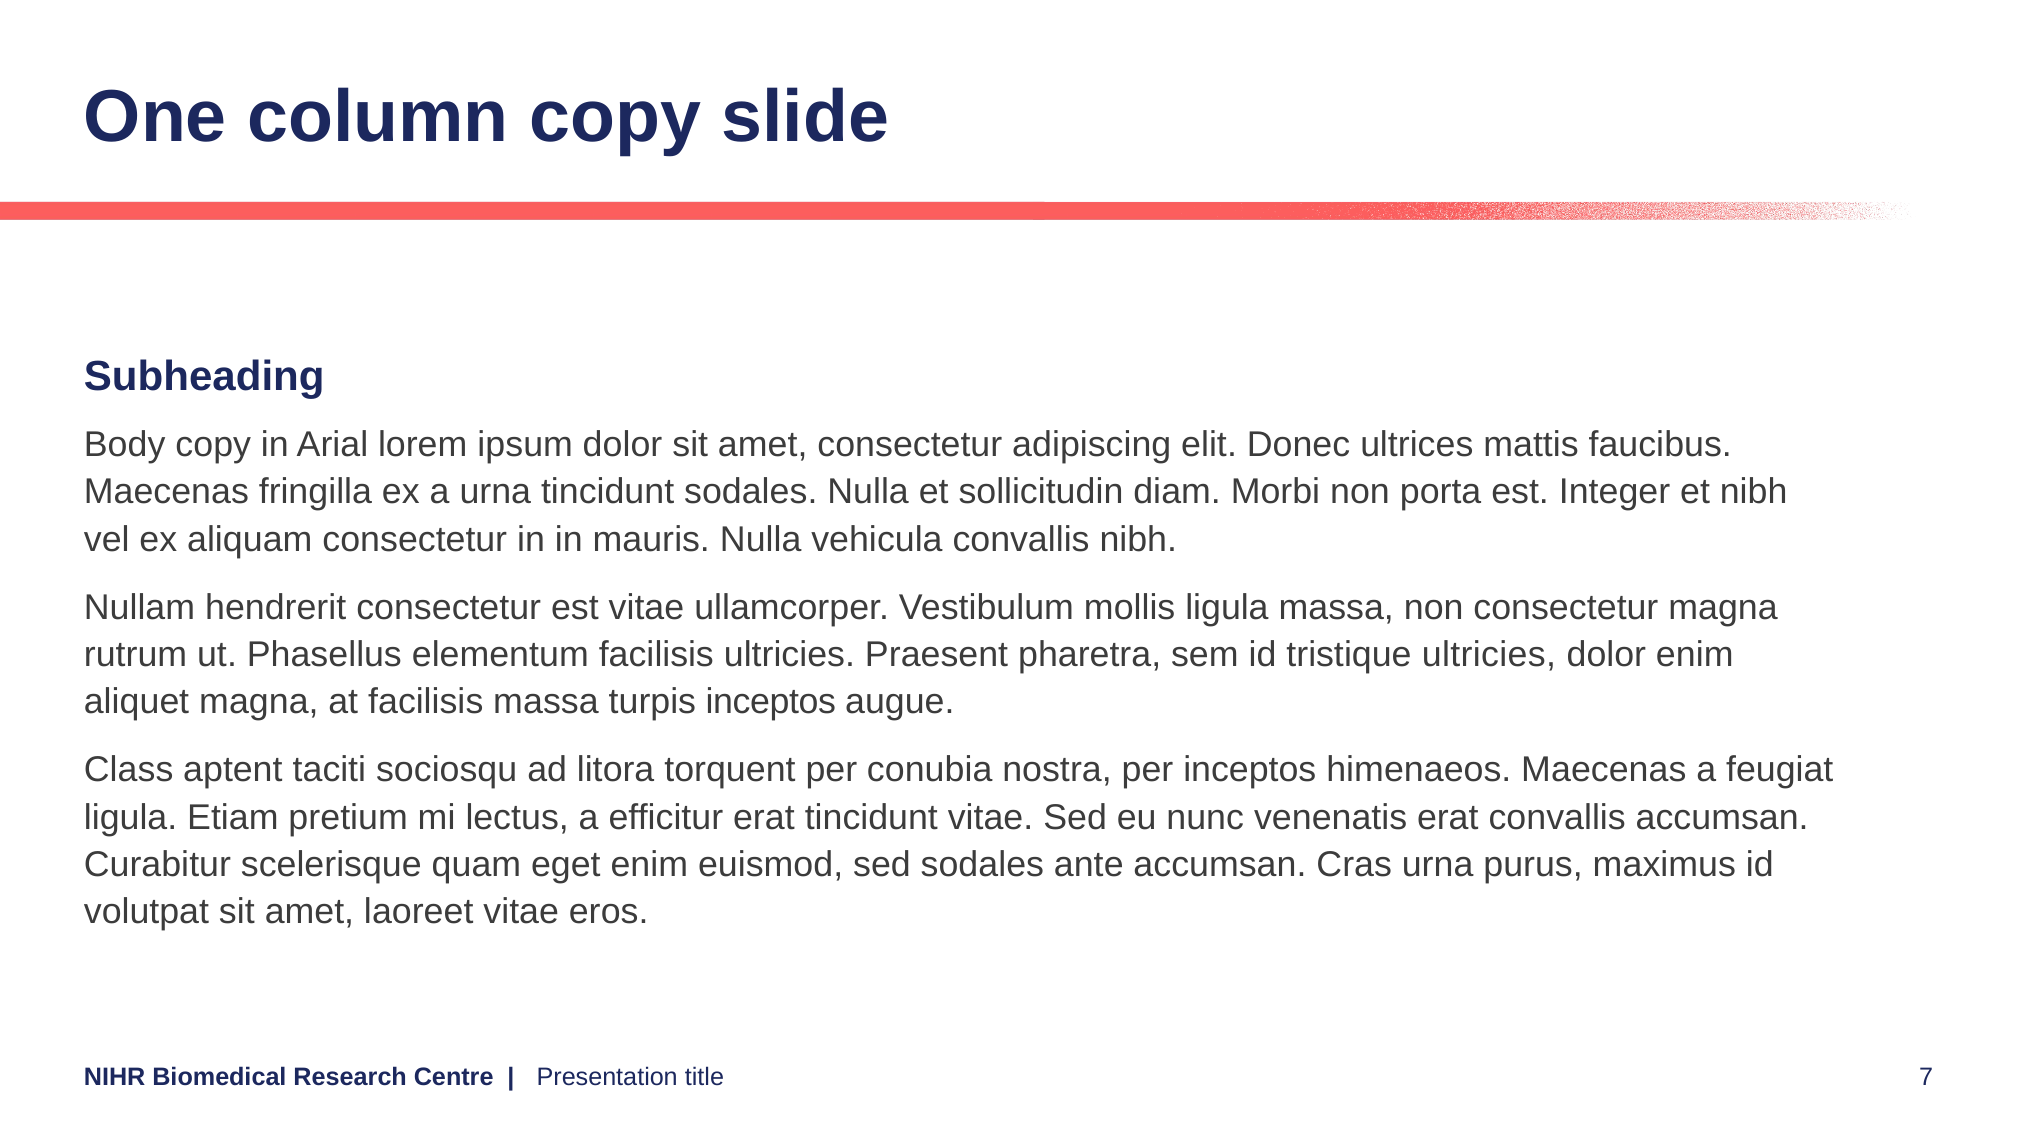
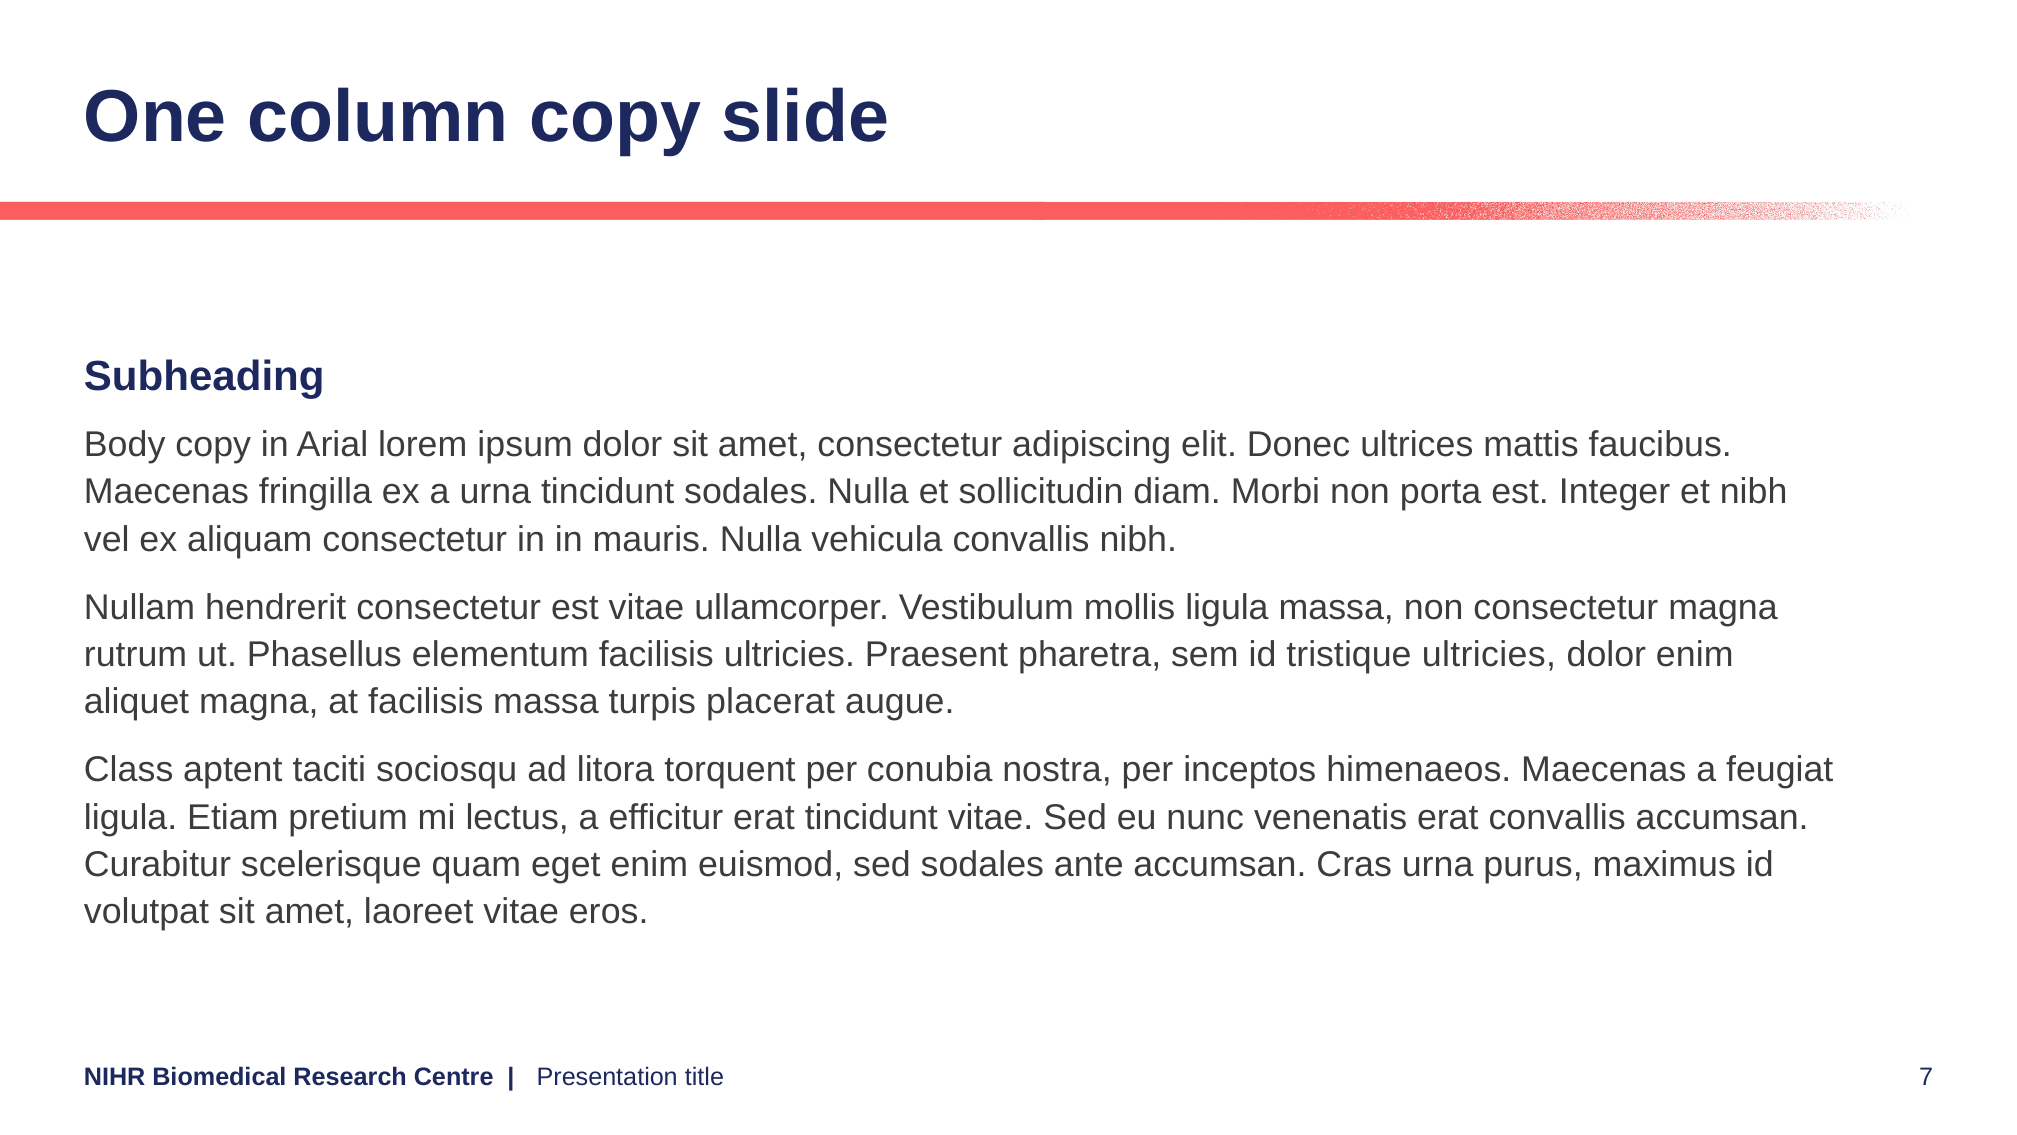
turpis inceptos: inceptos -> placerat
